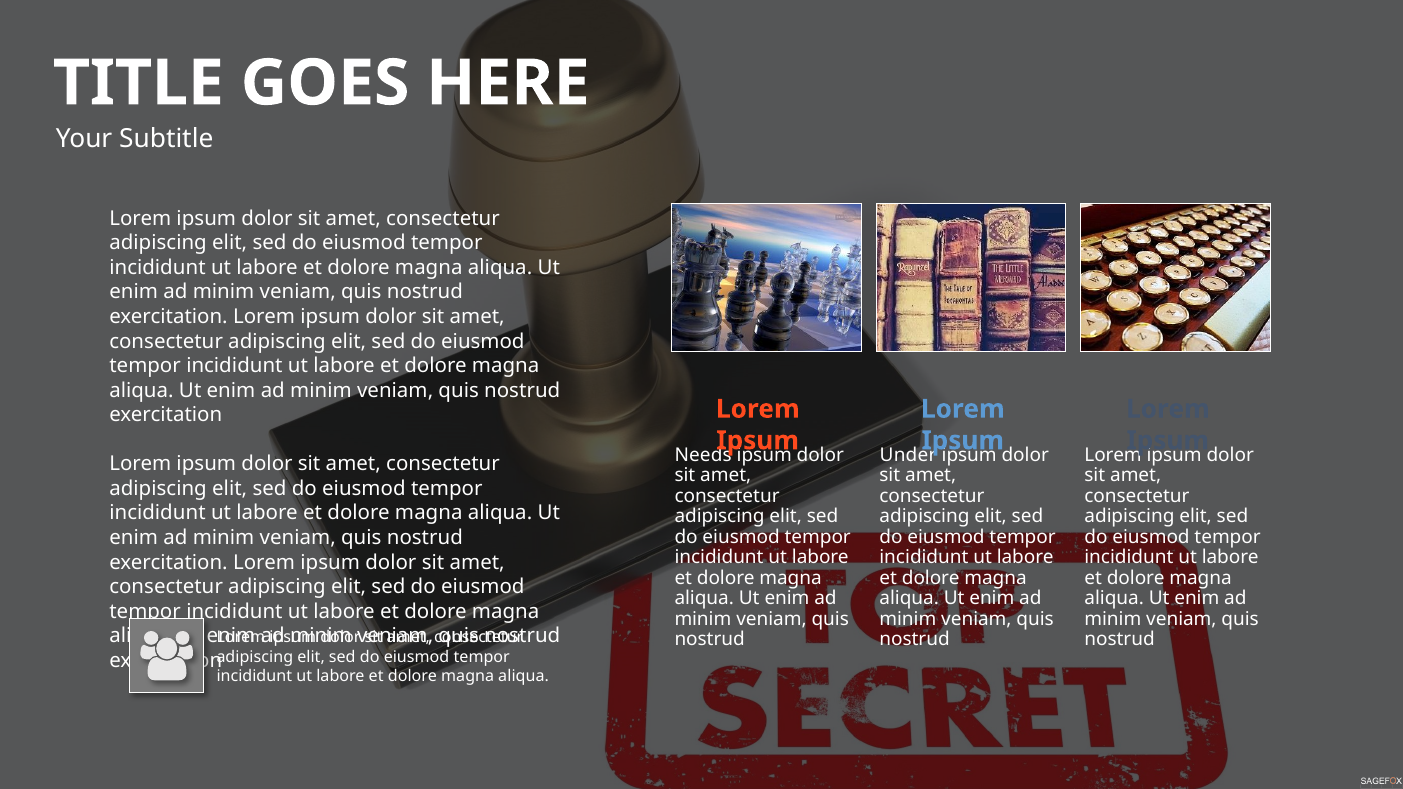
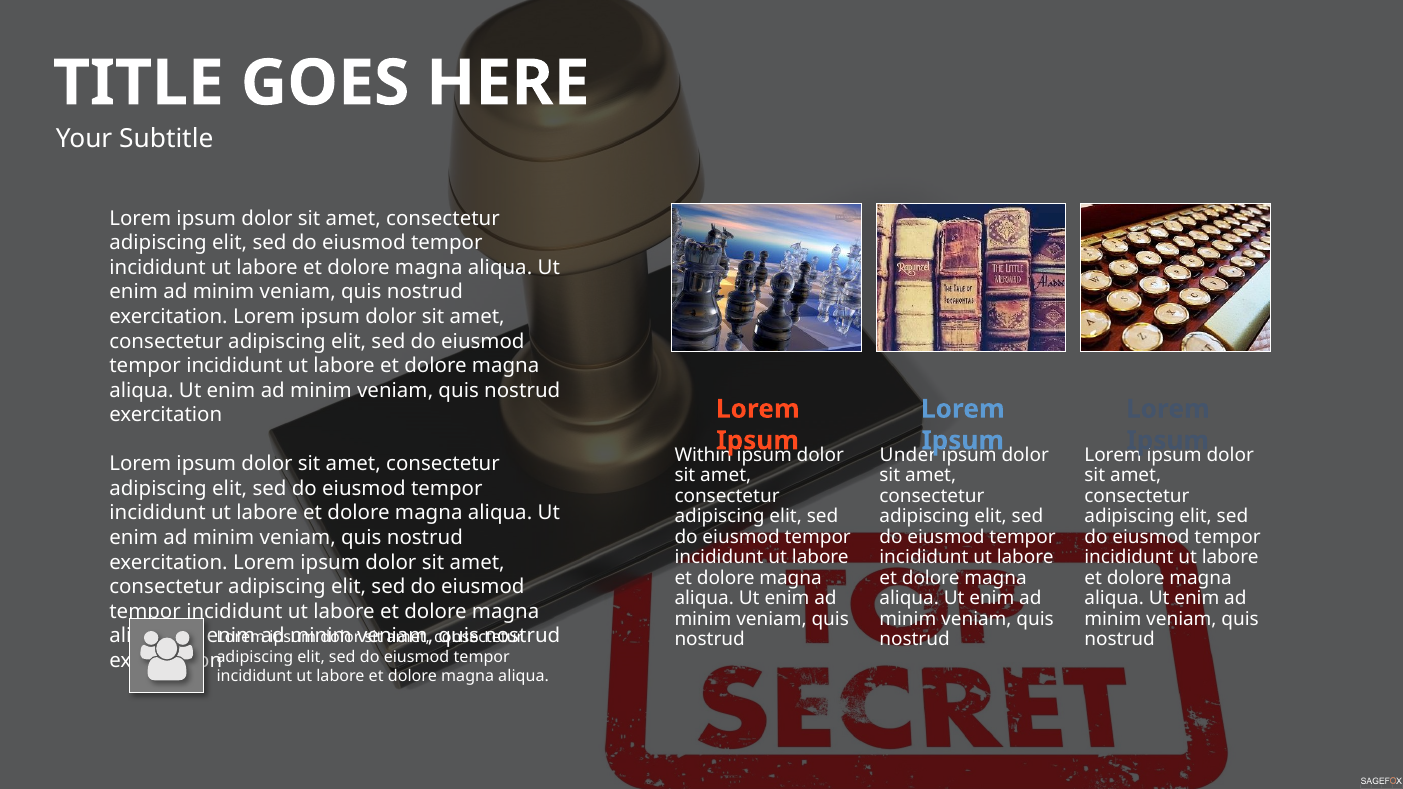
Needs: Needs -> Within
